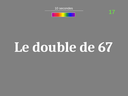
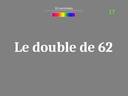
67: 67 -> 62
